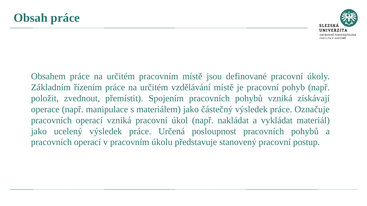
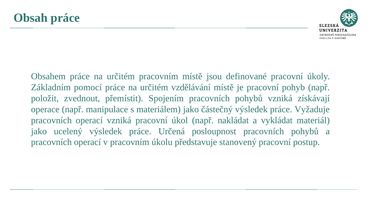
řízením: řízením -> pomocí
Označuje: Označuje -> Vyžaduje
